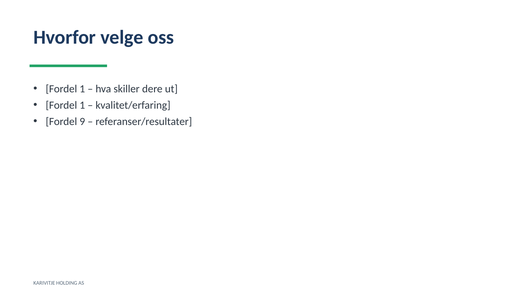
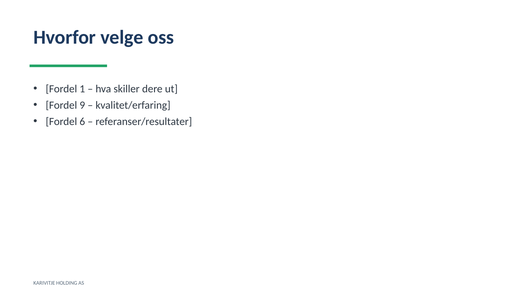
1 at (82, 105): 1 -> 9
9: 9 -> 6
